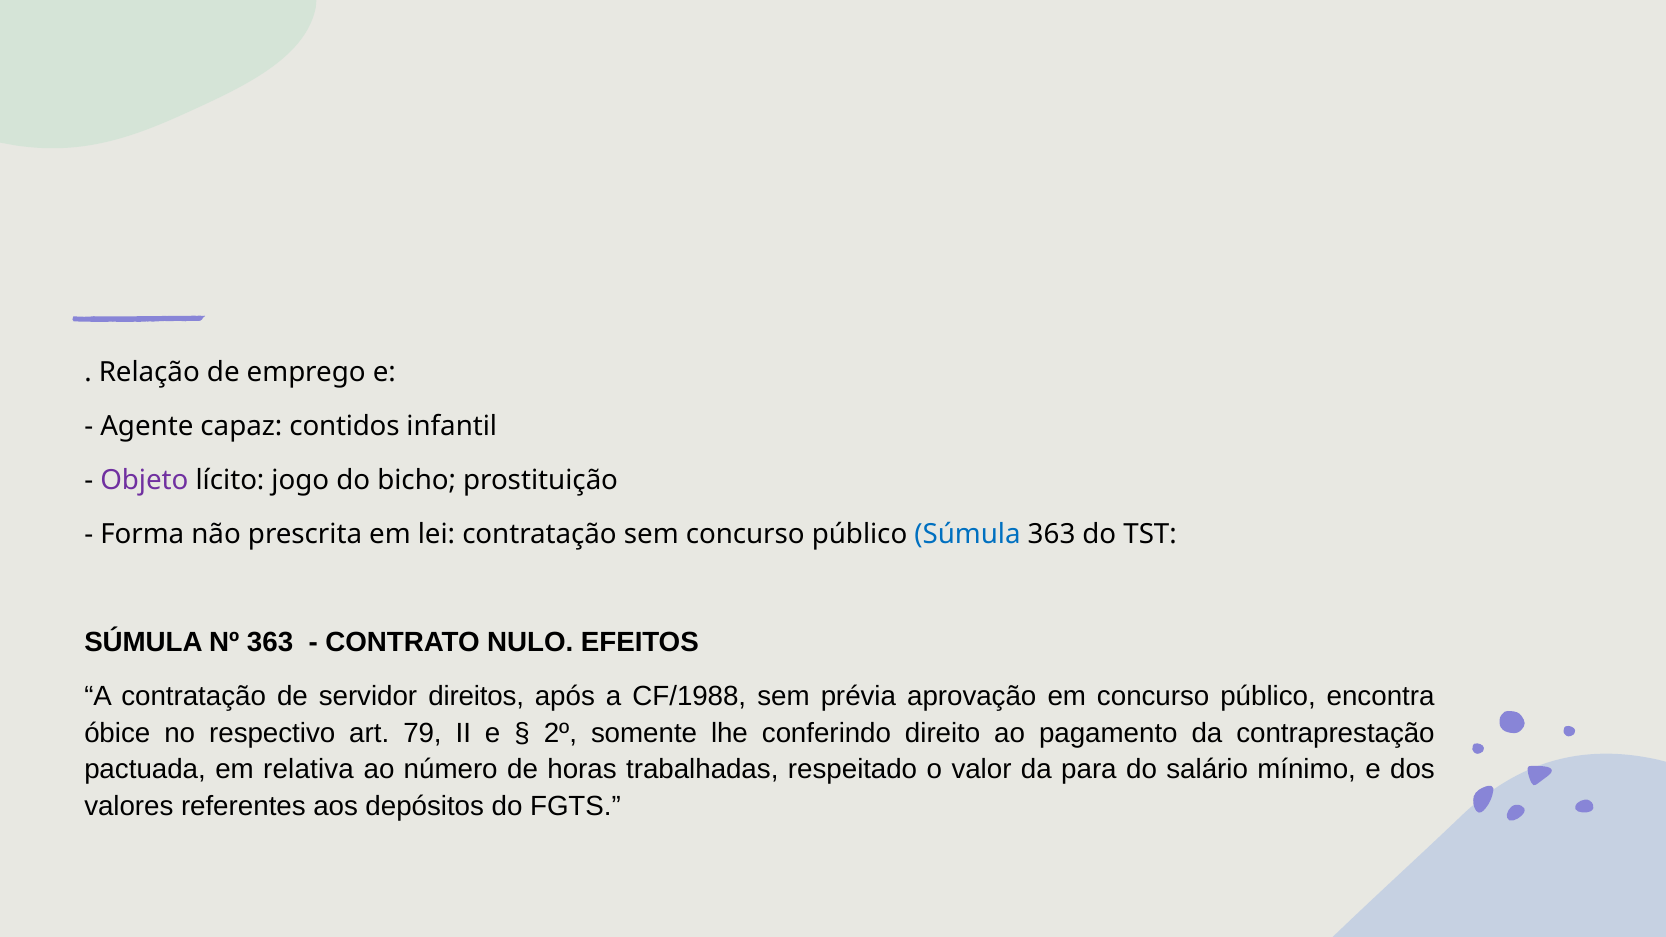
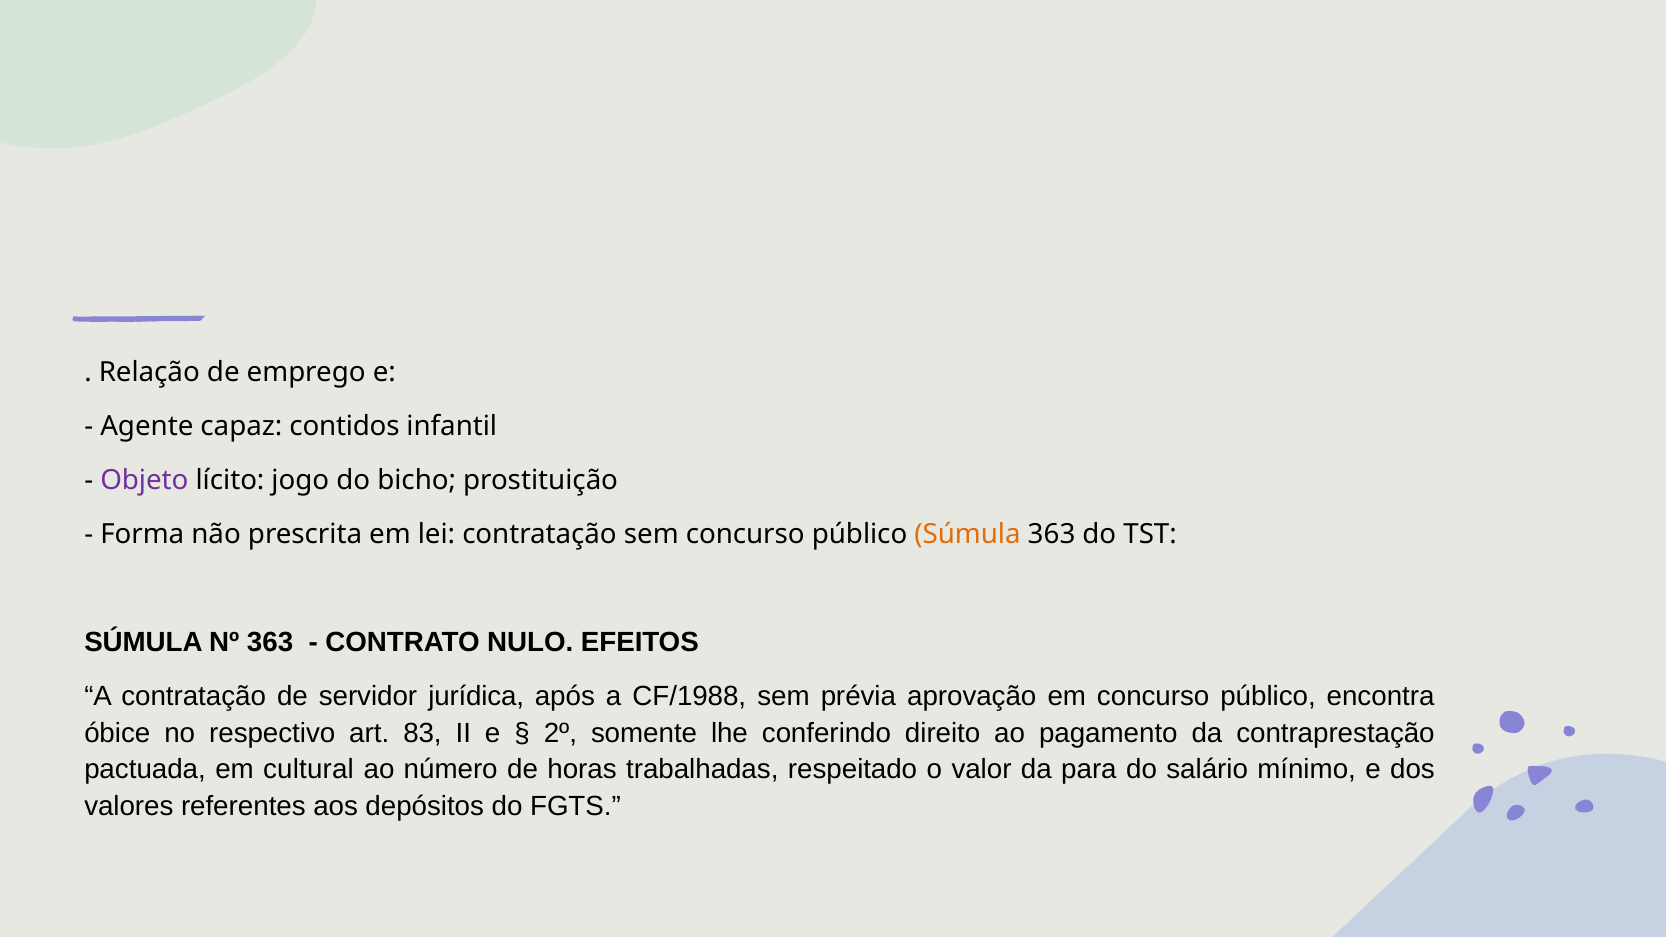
Súmula at (968, 535) colour: blue -> orange
direitos: direitos -> jurídica
79: 79 -> 83
relativa: relativa -> cultural
